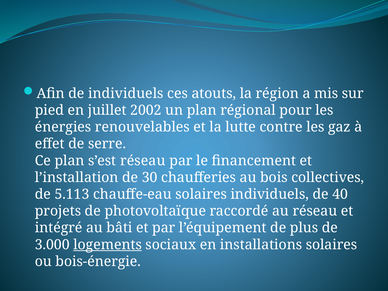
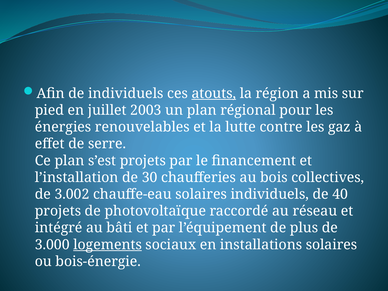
atouts underline: none -> present
2002: 2002 -> 2003
s’est réseau: réseau -> projets
5.113: 5.113 -> 3.002
